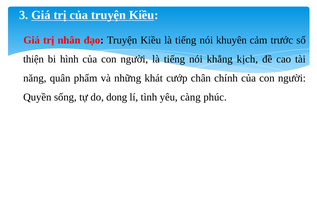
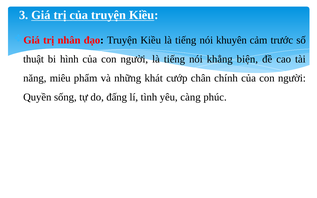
thiện: thiện -> thuật
kịch: kịch -> biện
quân: quân -> miêu
dong: dong -> đấng
